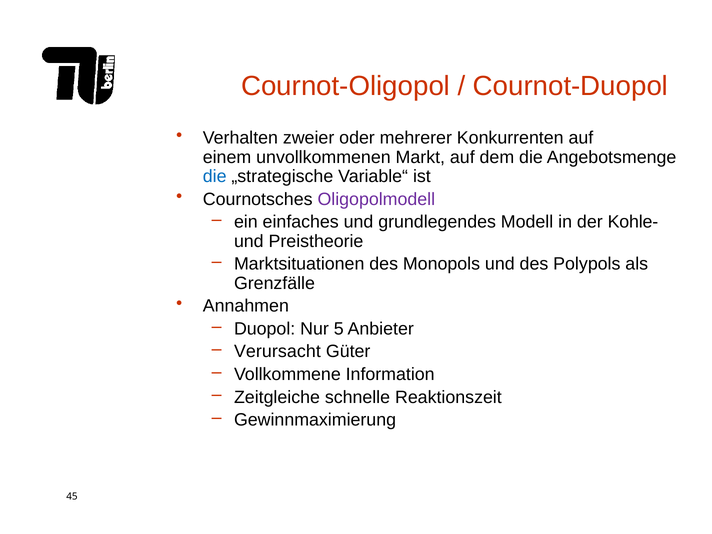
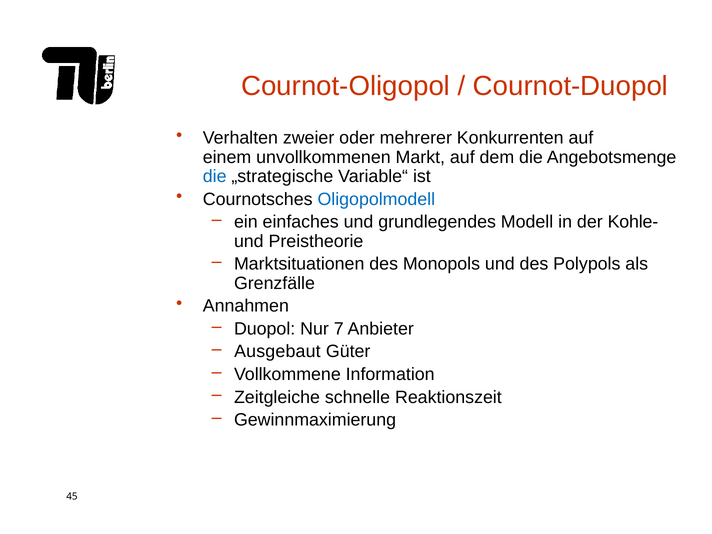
Oligopolmodell colour: purple -> blue
5: 5 -> 7
Verursacht: Verursacht -> Ausgebaut
